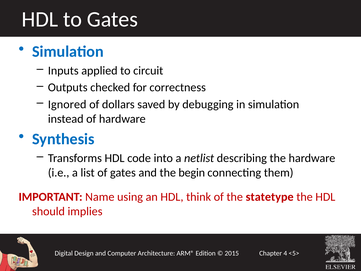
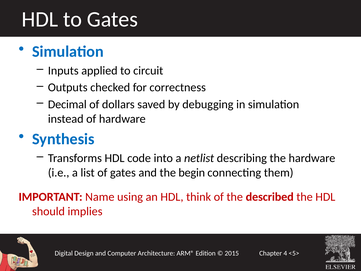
Ignored: Ignored -> Decimal
statetype: statetype -> described
